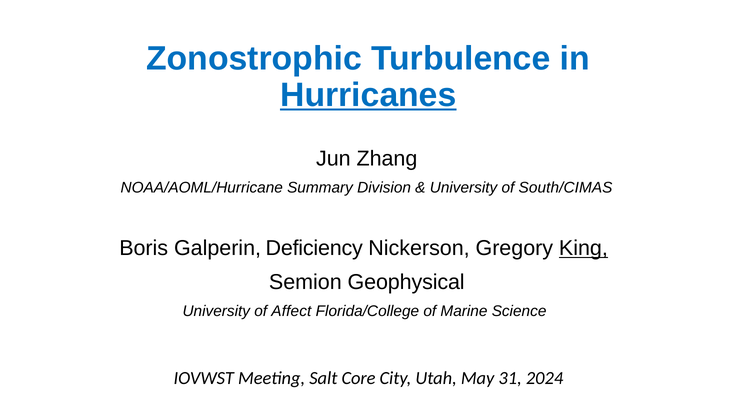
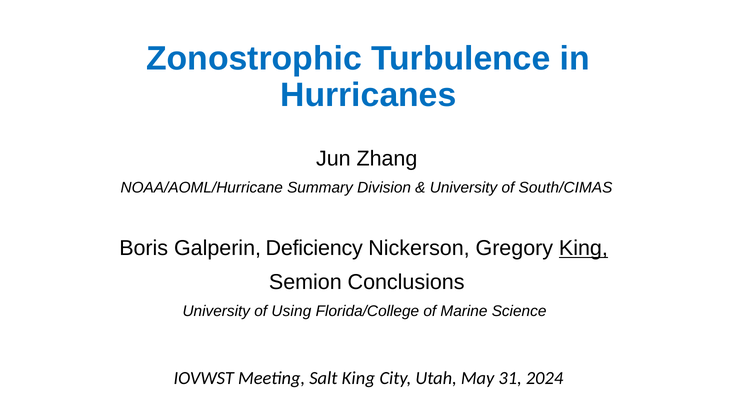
Hurricanes underline: present -> none
Geophysical: Geophysical -> Conclusions
Affect: Affect -> Using
Salt Core: Core -> King
